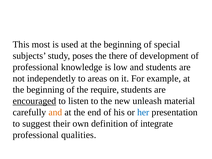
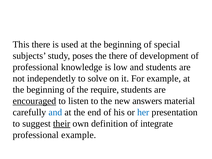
This most: most -> there
areas: areas -> solve
unleash: unleash -> answers
and at (55, 112) colour: orange -> blue
their underline: none -> present
professional qualities: qualities -> example
